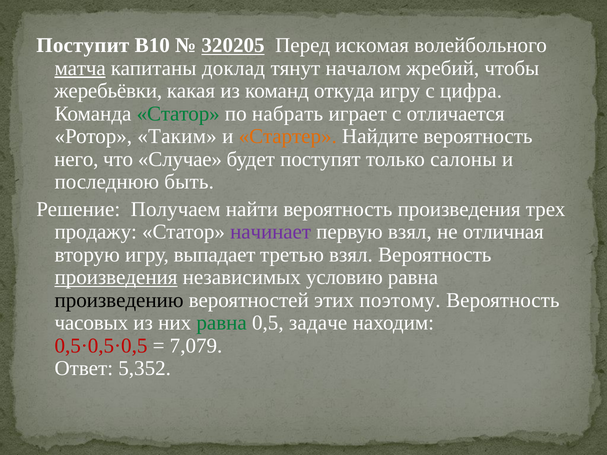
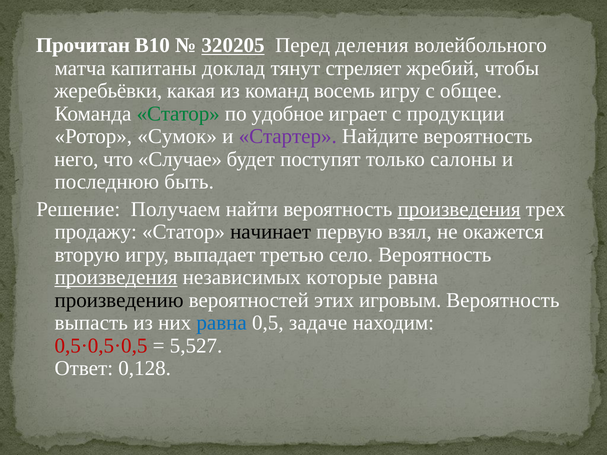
Поступит: Поступит -> Прочитан
искомая: искомая -> деления
матча underline: present -> none
началом: началом -> стреляет
откуда: откуда -> восемь
цифра: цифра -> общее
набрать: набрать -> удобное
отличается: отличается -> продукции
Таким: Таким -> Сумок
Стартер colour: orange -> purple
произведения at (459, 209) underline: none -> present
начинает colour: purple -> black
отличная: отличная -> окажется
третью взял: взял -> село
условию: условию -> которые
поэтому: поэтому -> игровым
часовых: часовых -> выпасть
равна at (222, 323) colour: green -> blue
7,079: 7,079 -> 5,527
5,352: 5,352 -> 0,128
